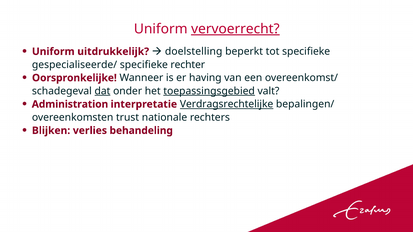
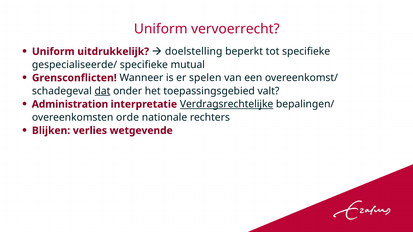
vervoerrecht underline: present -> none
rechter: rechter -> mutual
Oorspronkelijke: Oorspronkelijke -> Grensconflicten
having: having -> spelen
toepassingsgebied underline: present -> none
trust: trust -> orde
behandeling: behandeling -> wetgevende
